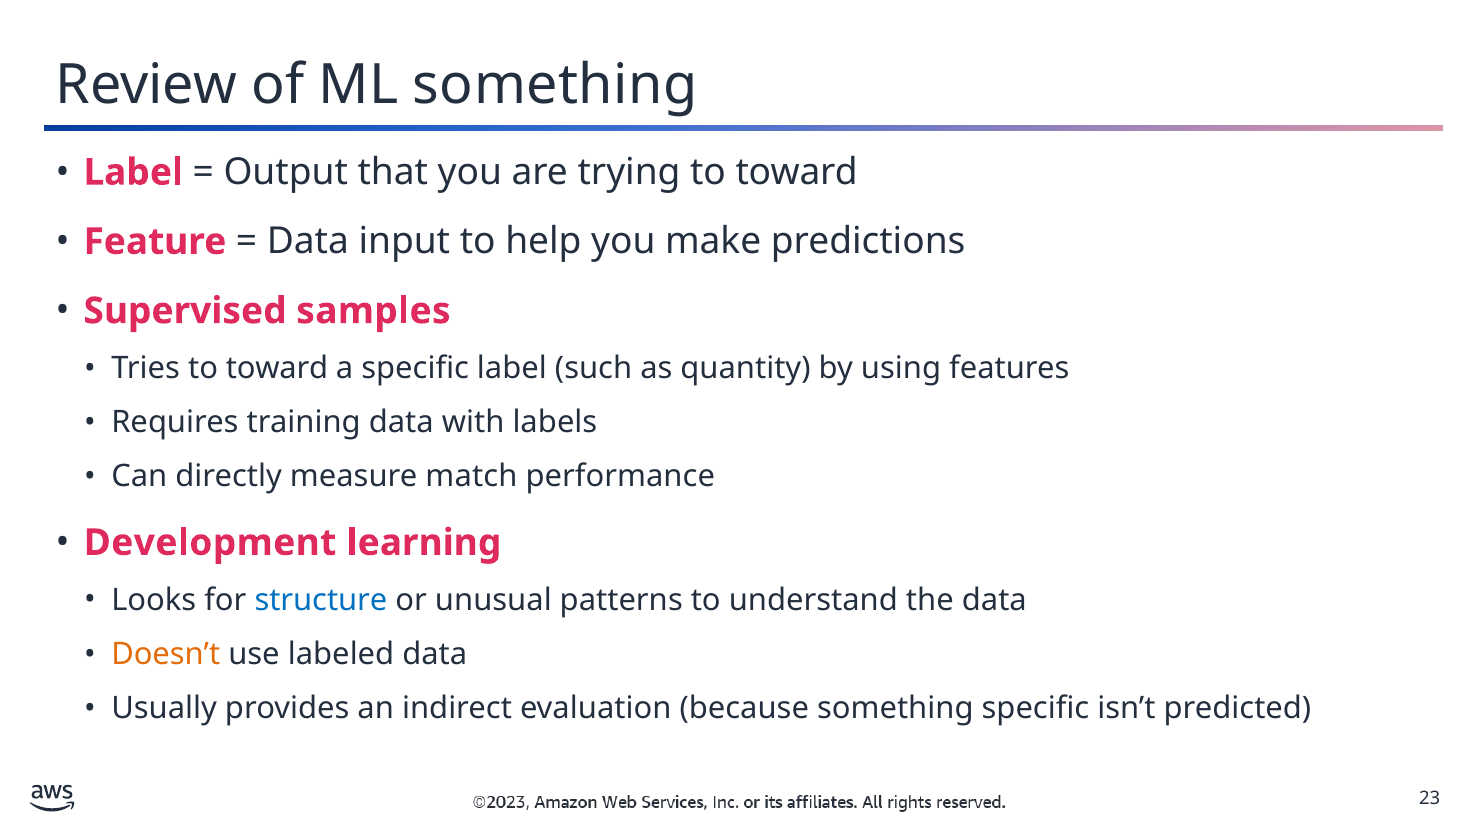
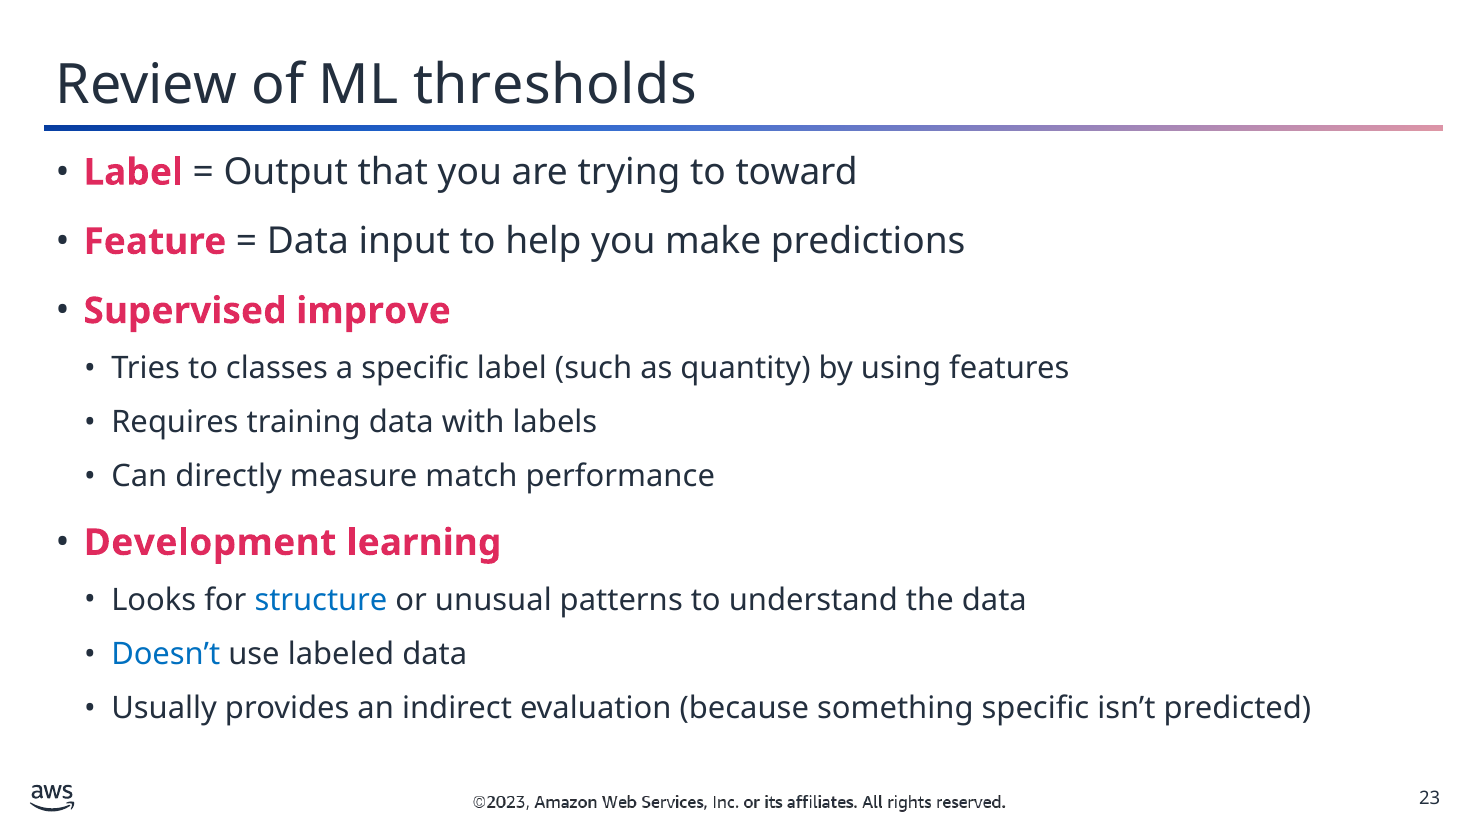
ML something: something -> thresholds
samples: samples -> improve
Tries to toward: toward -> classes
Doesn’t colour: orange -> blue
